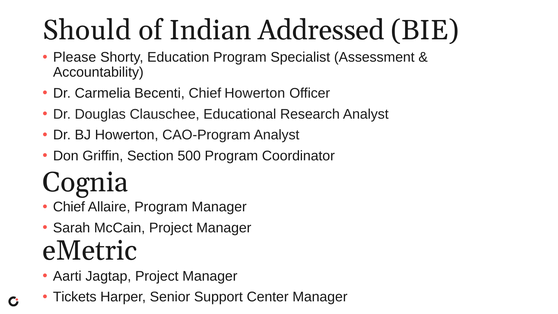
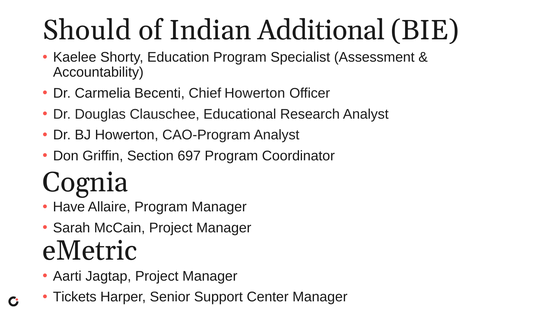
Addressed: Addressed -> Additional
Please: Please -> Kaelee
500: 500 -> 697
Chief at (69, 207): Chief -> Have
